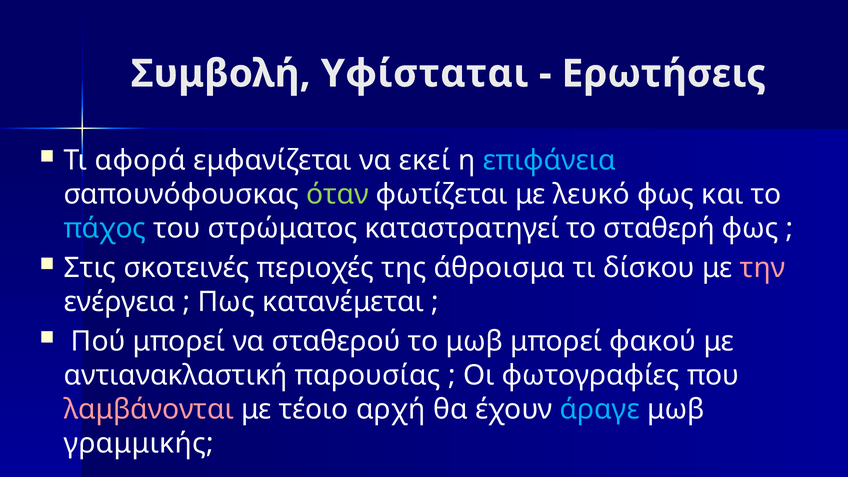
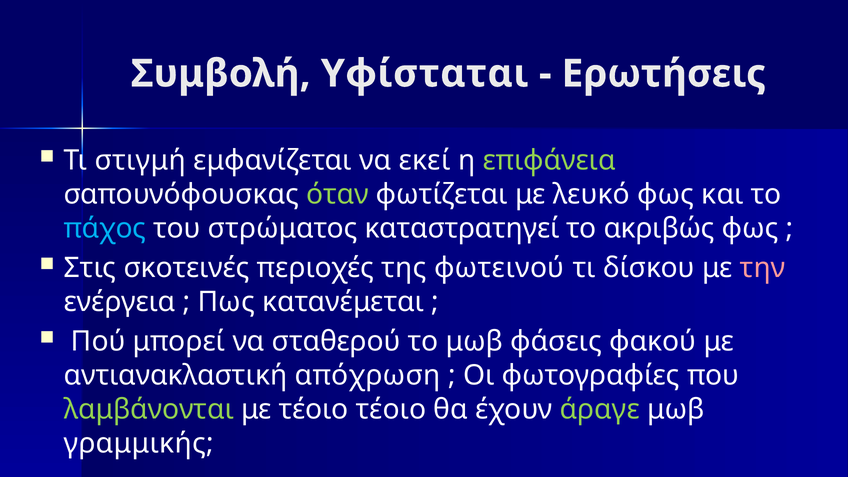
αφορά: αφορά -> στιγμή
επιφάνεια colour: light blue -> light green
σταθερή: σταθερή -> ακριβώς
άθροισμα: άθροισμα -> φωτεινού
μωβ μπορεί: μπορεί -> φάσεις
παρουσίας: παρουσίας -> απόχρωση
λαμβάνονται colour: pink -> light green
τέοιο αρχή: αρχή -> τέοιο
άραγε colour: light blue -> light green
